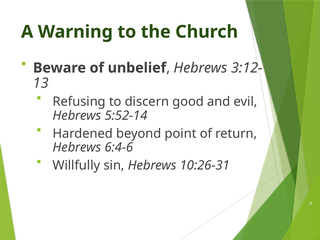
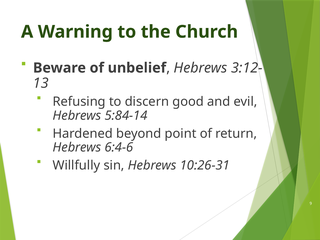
5:52-14: 5:52-14 -> 5:84-14
